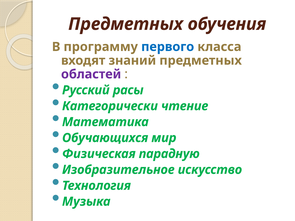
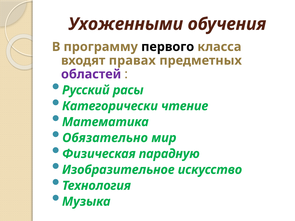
Предметных at (126, 24): Предметных -> Ухоженными
первого colour: blue -> black
знаний: знаний -> правах
Обучающихся: Обучающихся -> Обязательно
